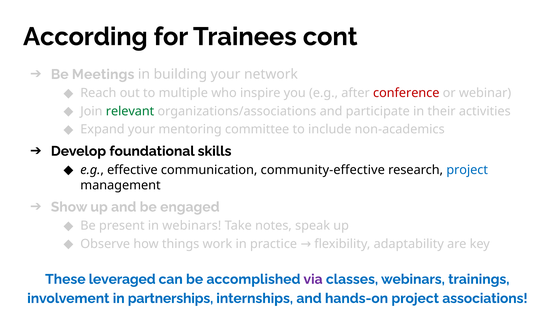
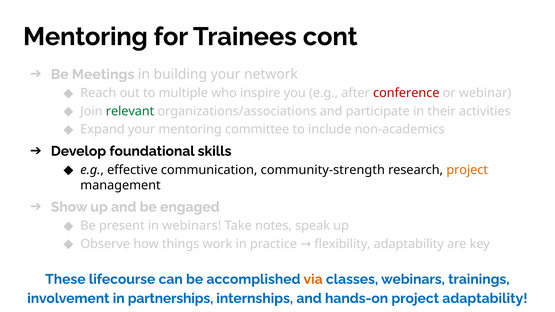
According at (85, 37): According -> Mentoring
community-effective: community-effective -> community-strength
project at (467, 170) colour: blue -> orange
leveraged: leveraged -> lifecourse
via colour: purple -> orange
project associations: associations -> adaptability
